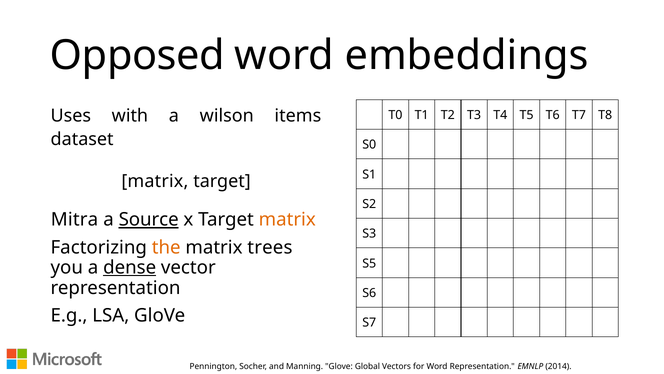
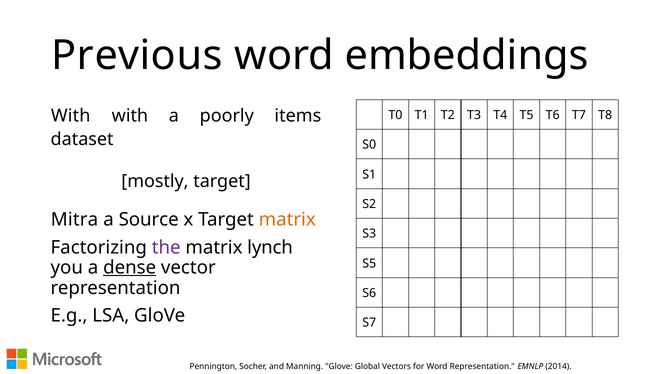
Opposed: Opposed -> Previous
Uses at (71, 116): Uses -> With
wilson: wilson -> poorly
matrix at (155, 181): matrix -> mostly
Source underline: present -> none
the colour: orange -> purple
trees: trees -> lynch
